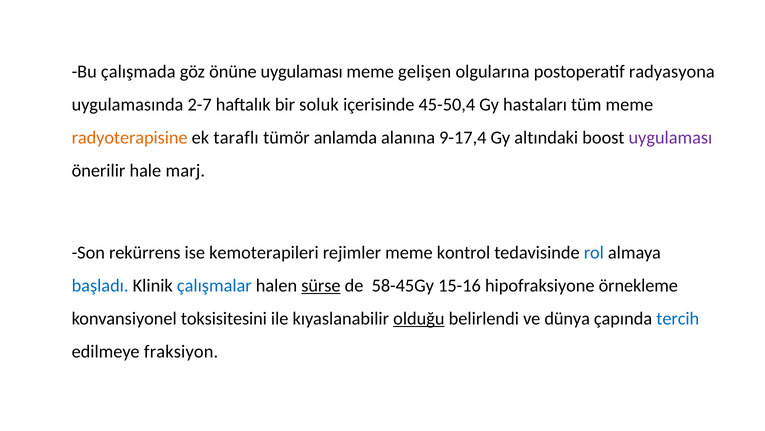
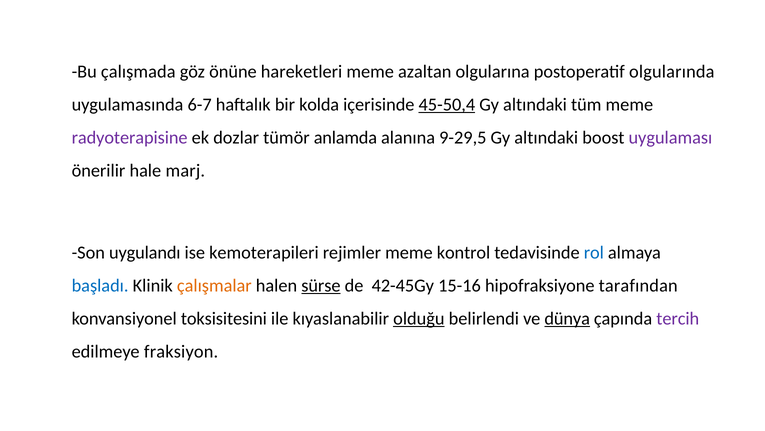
önüne uygulaması: uygulaması -> hareketleri
gelişen: gelişen -> azaltan
radyasyona: radyasyona -> olgularında
2-7: 2-7 -> 6-7
soluk: soluk -> kolda
45-50,4 underline: none -> present
hastaları at (535, 105): hastaları -> altındaki
radyoterapisine colour: orange -> purple
taraflı: taraflı -> dozlar
9-17,4: 9-17,4 -> 9-29,5
rekürrens: rekürrens -> uygulandı
çalışmalar colour: blue -> orange
58-45Gy: 58-45Gy -> 42-45Gy
örnekleme: örnekleme -> tarafından
dünya underline: none -> present
tercih colour: blue -> purple
